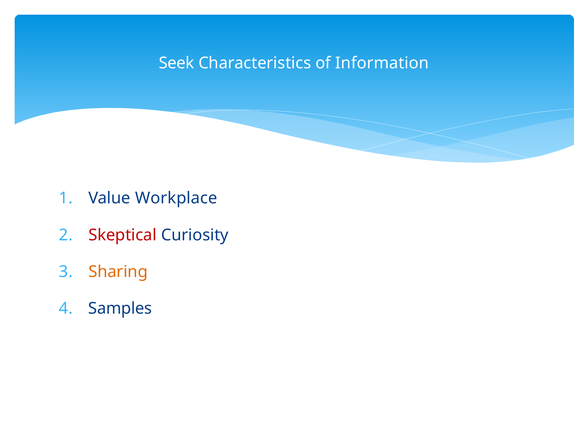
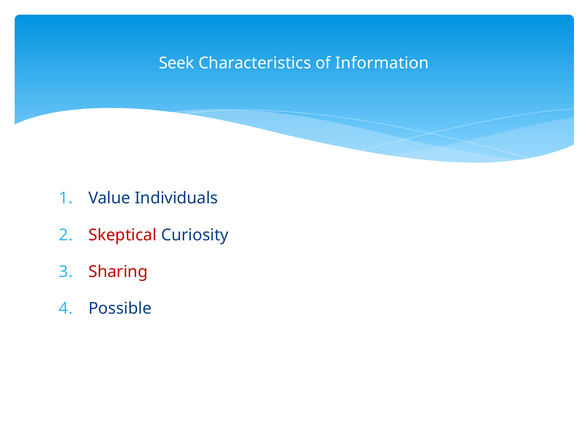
Workplace: Workplace -> Individuals
Sharing colour: orange -> red
Samples: Samples -> Possible
